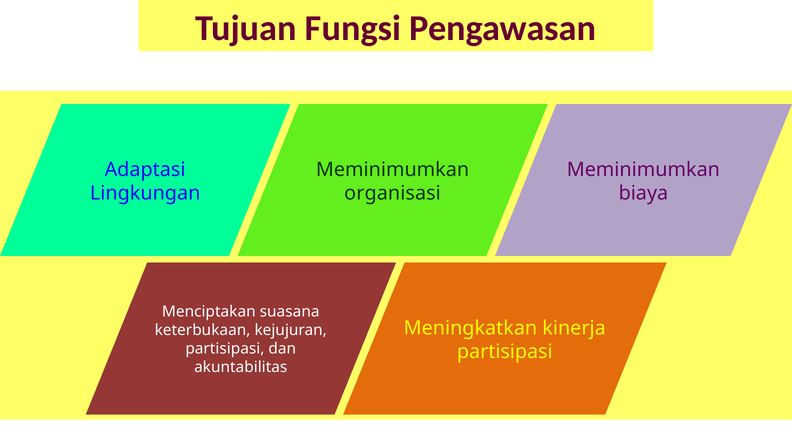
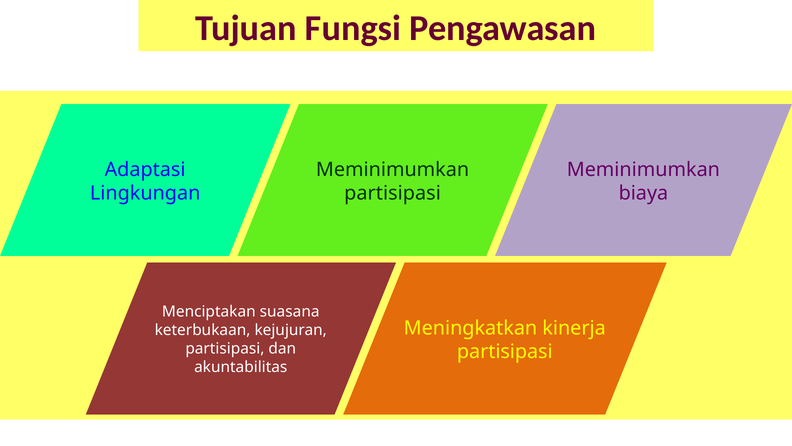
organisasi at (393, 193): organisasi -> partisipasi
